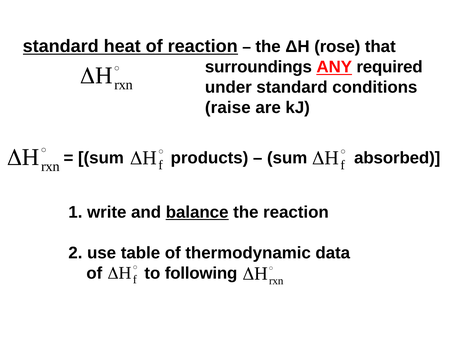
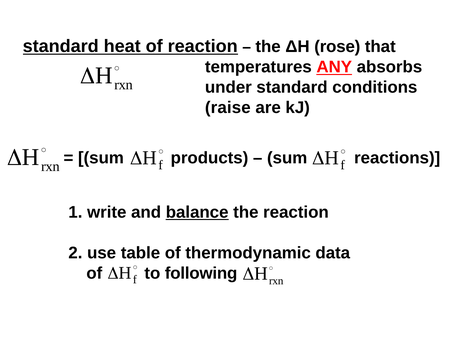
surroundings: surroundings -> temperatures
required: required -> absorbs
absorbed: absorbed -> reactions
